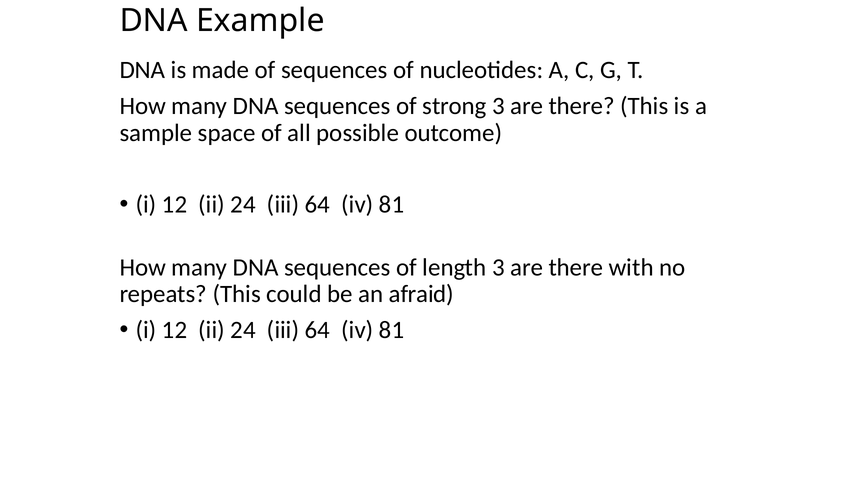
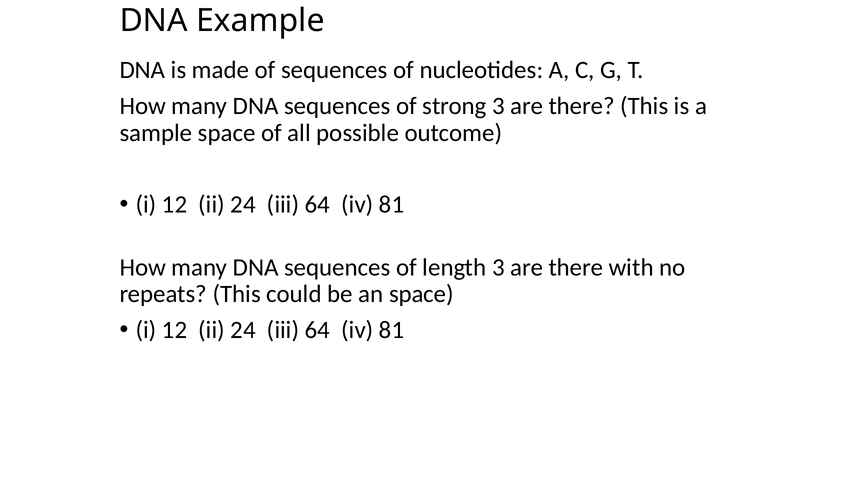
an afraid: afraid -> space
